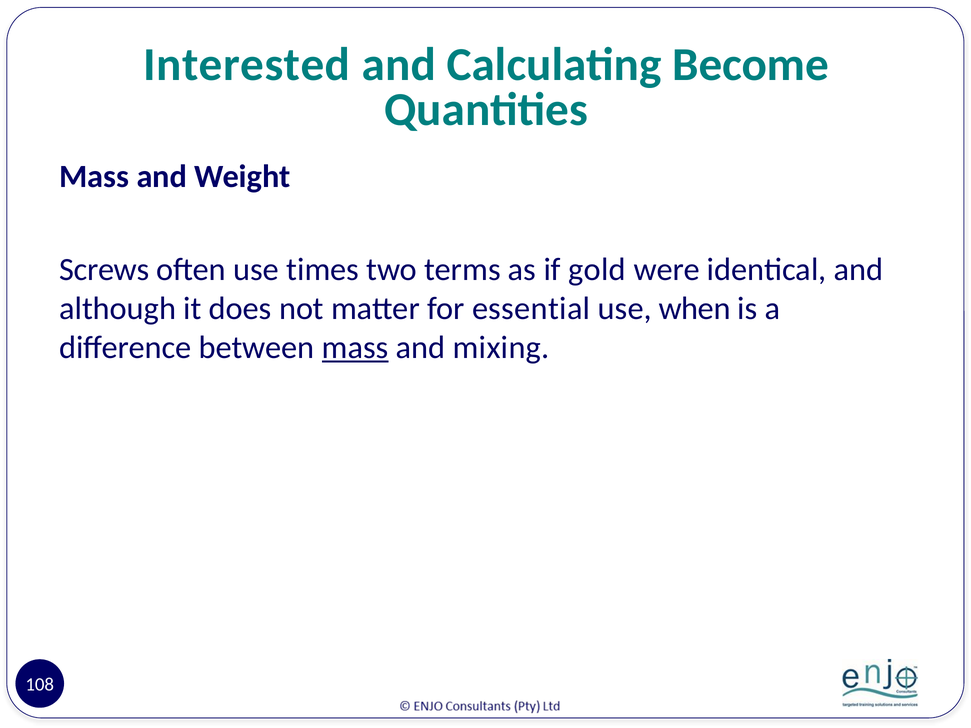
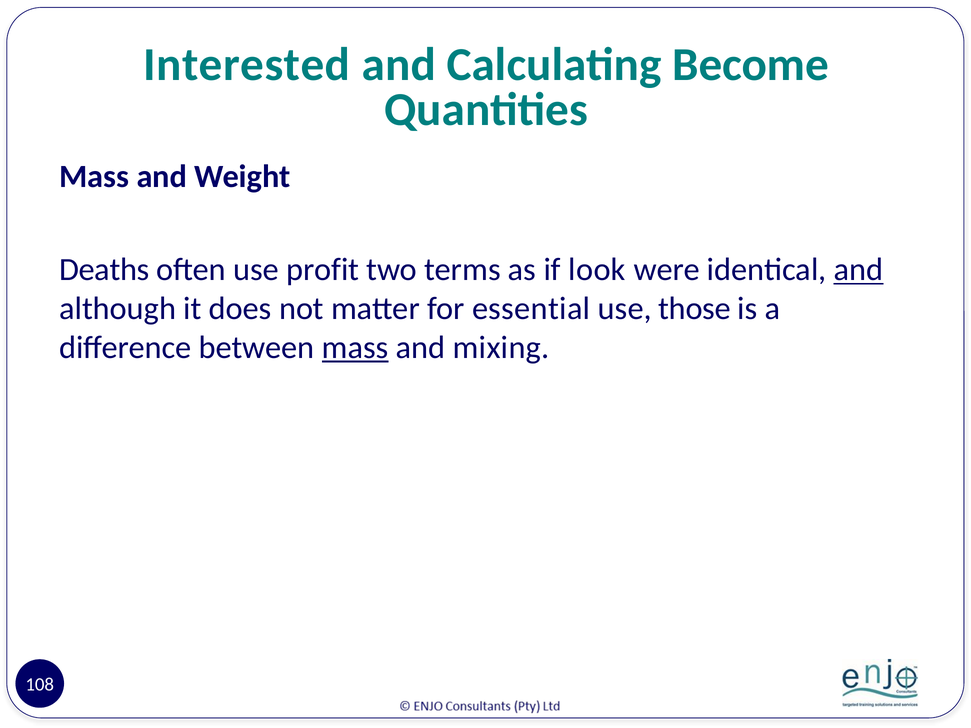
Screws: Screws -> Deaths
times: times -> profit
gold: gold -> look
and at (859, 270) underline: none -> present
when: when -> those
